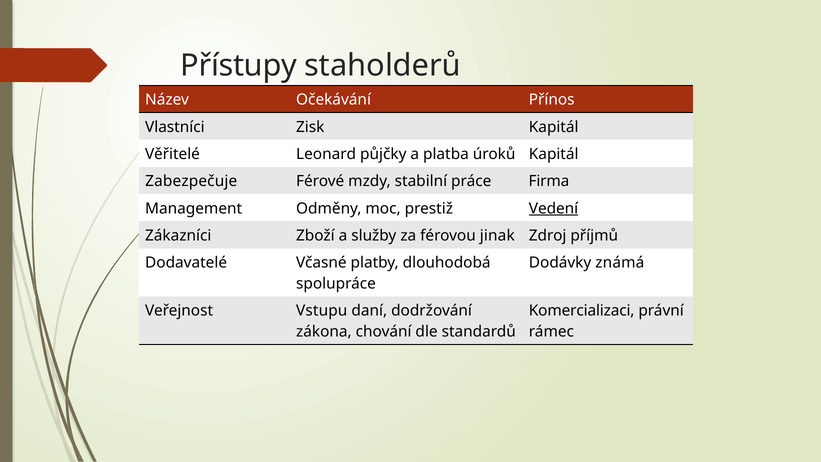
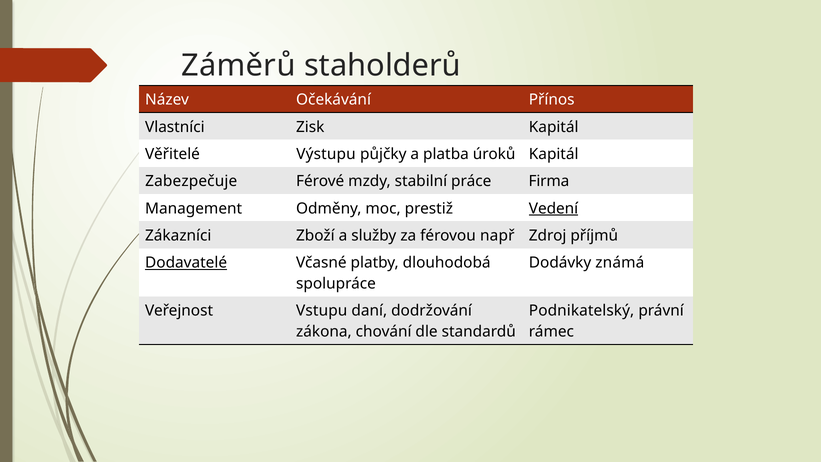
Přístupy: Přístupy -> Záměrů
Leonard: Leonard -> Výstupu
jinak: jinak -> např
Dodavatelé underline: none -> present
Komercializaci: Komercializaci -> Podnikatelský
